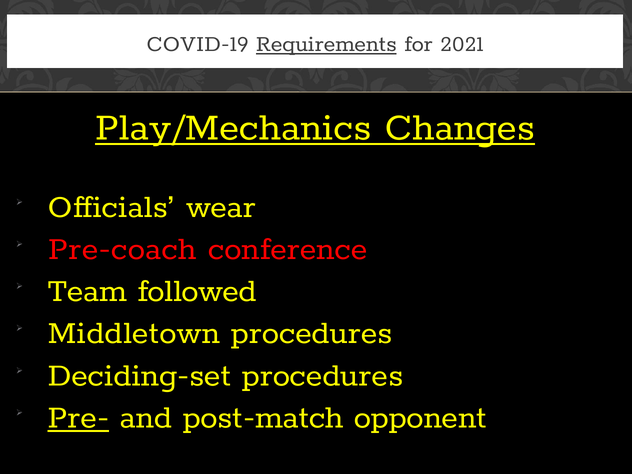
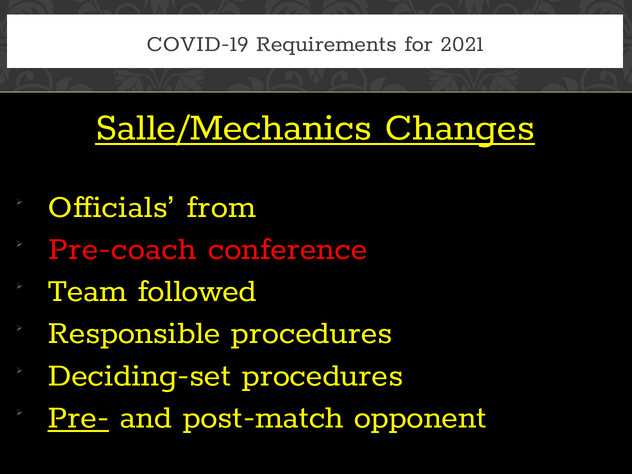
Requirements underline: present -> none
Play/Mechanics: Play/Mechanics -> Salle/Mechanics
wear: wear -> from
Middletown: Middletown -> Responsible
